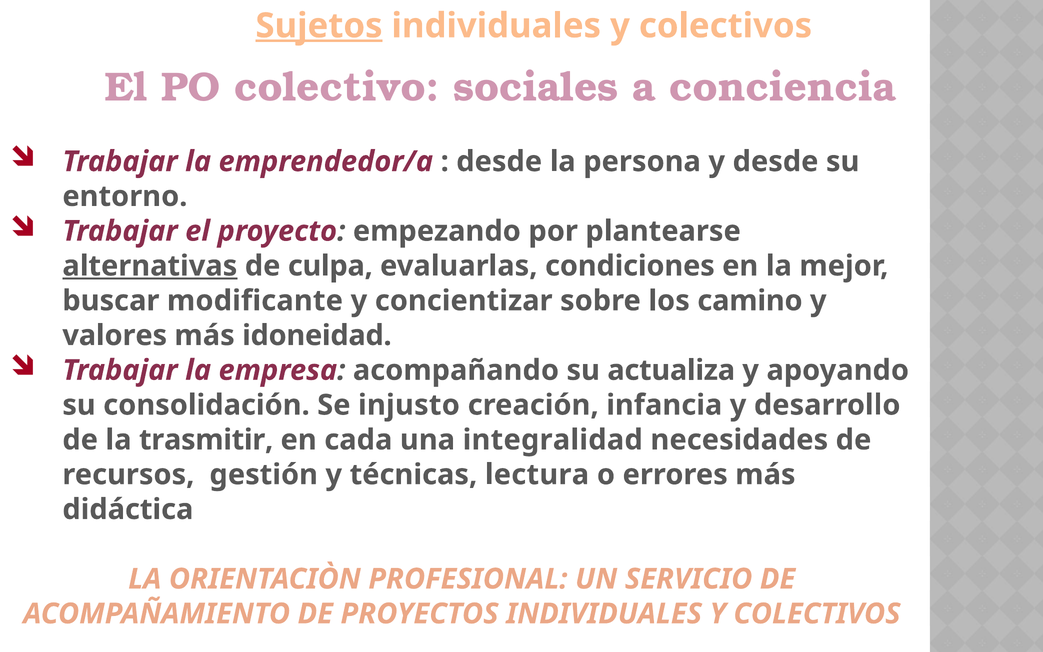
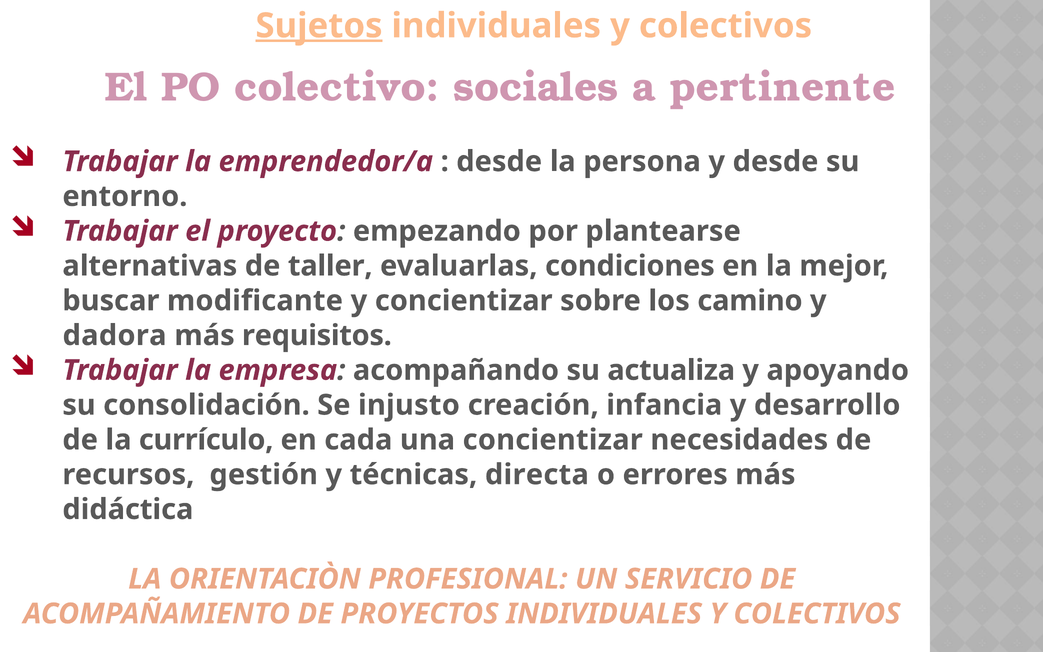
conciencia: conciencia -> pertinente
alternativas underline: present -> none
culpa: culpa -> taller
valores: valores -> dadora
idoneidad: idoneidad -> requisitos
trasmitir: trasmitir -> currículo
una integralidad: integralidad -> concientizar
lectura: lectura -> directa
